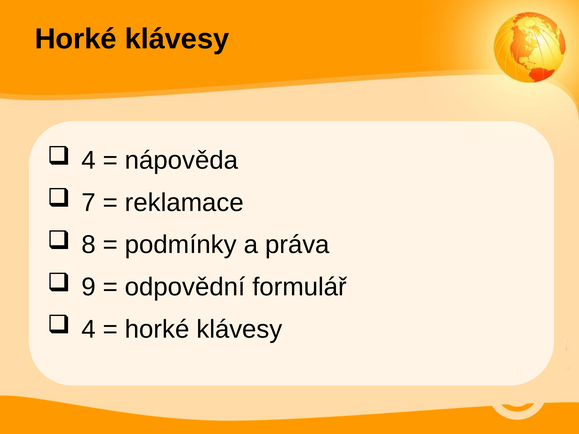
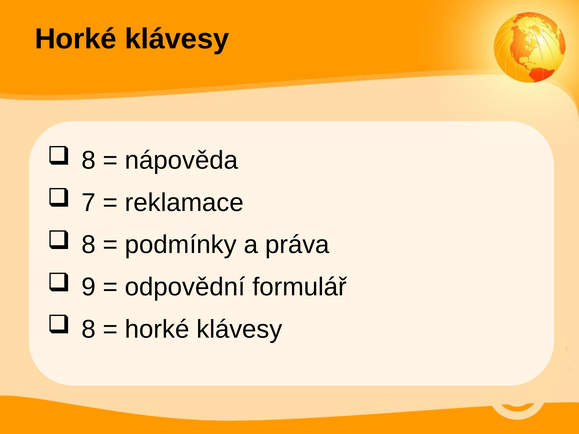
4 at (89, 161): 4 -> 8
4 at (89, 329): 4 -> 8
